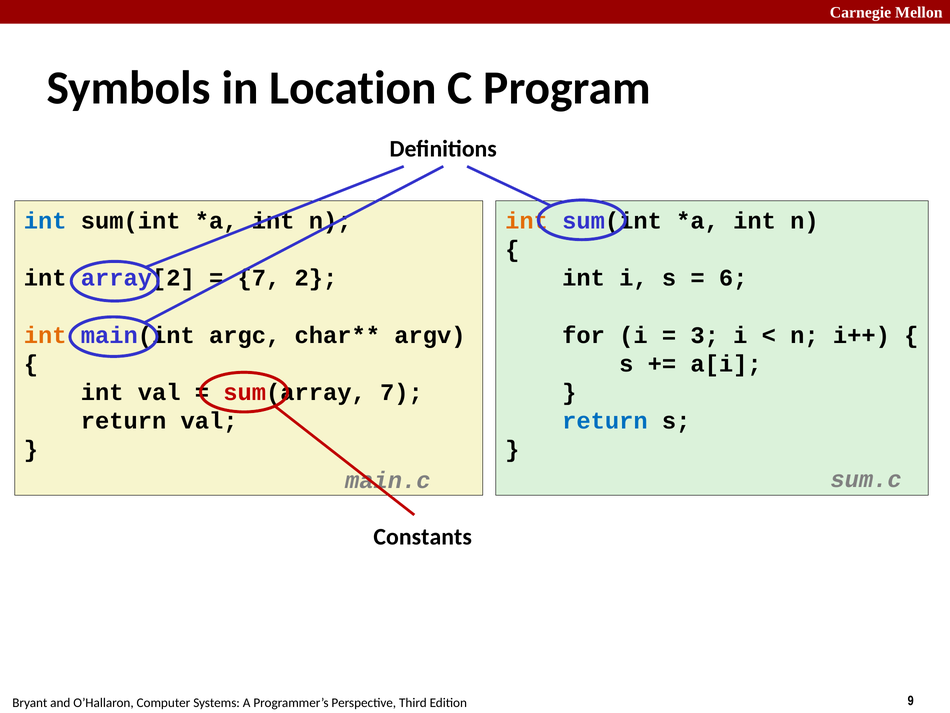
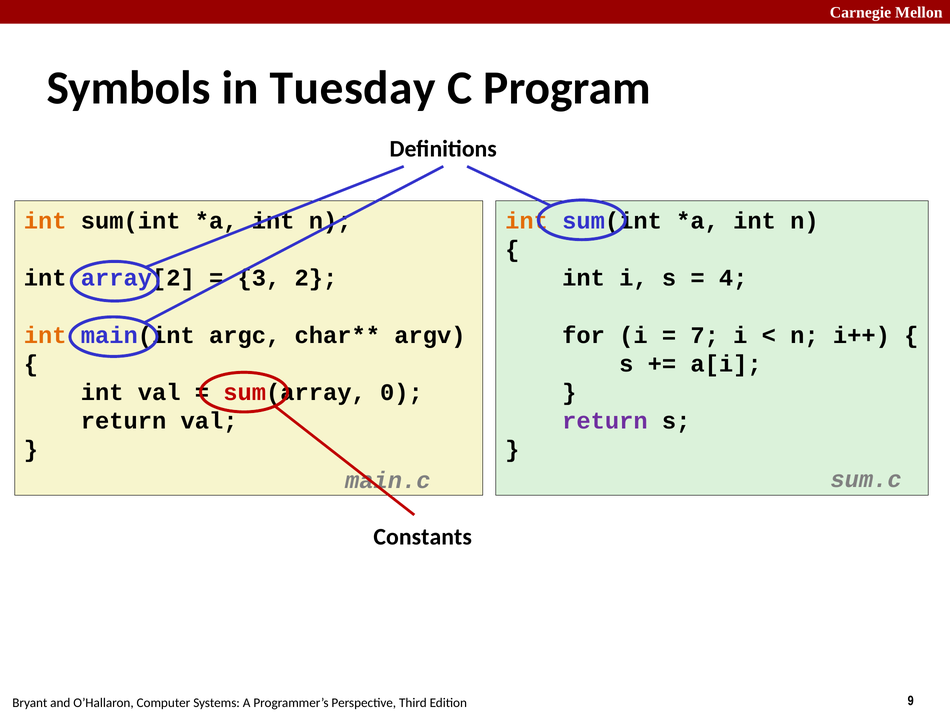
Location: Location -> Tuesday
int at (45, 221) colour: blue -> orange
7 at (259, 278): 7 -> 3
6: 6 -> 4
3: 3 -> 7
sum(array 7: 7 -> 0
return at (605, 420) colour: blue -> purple
